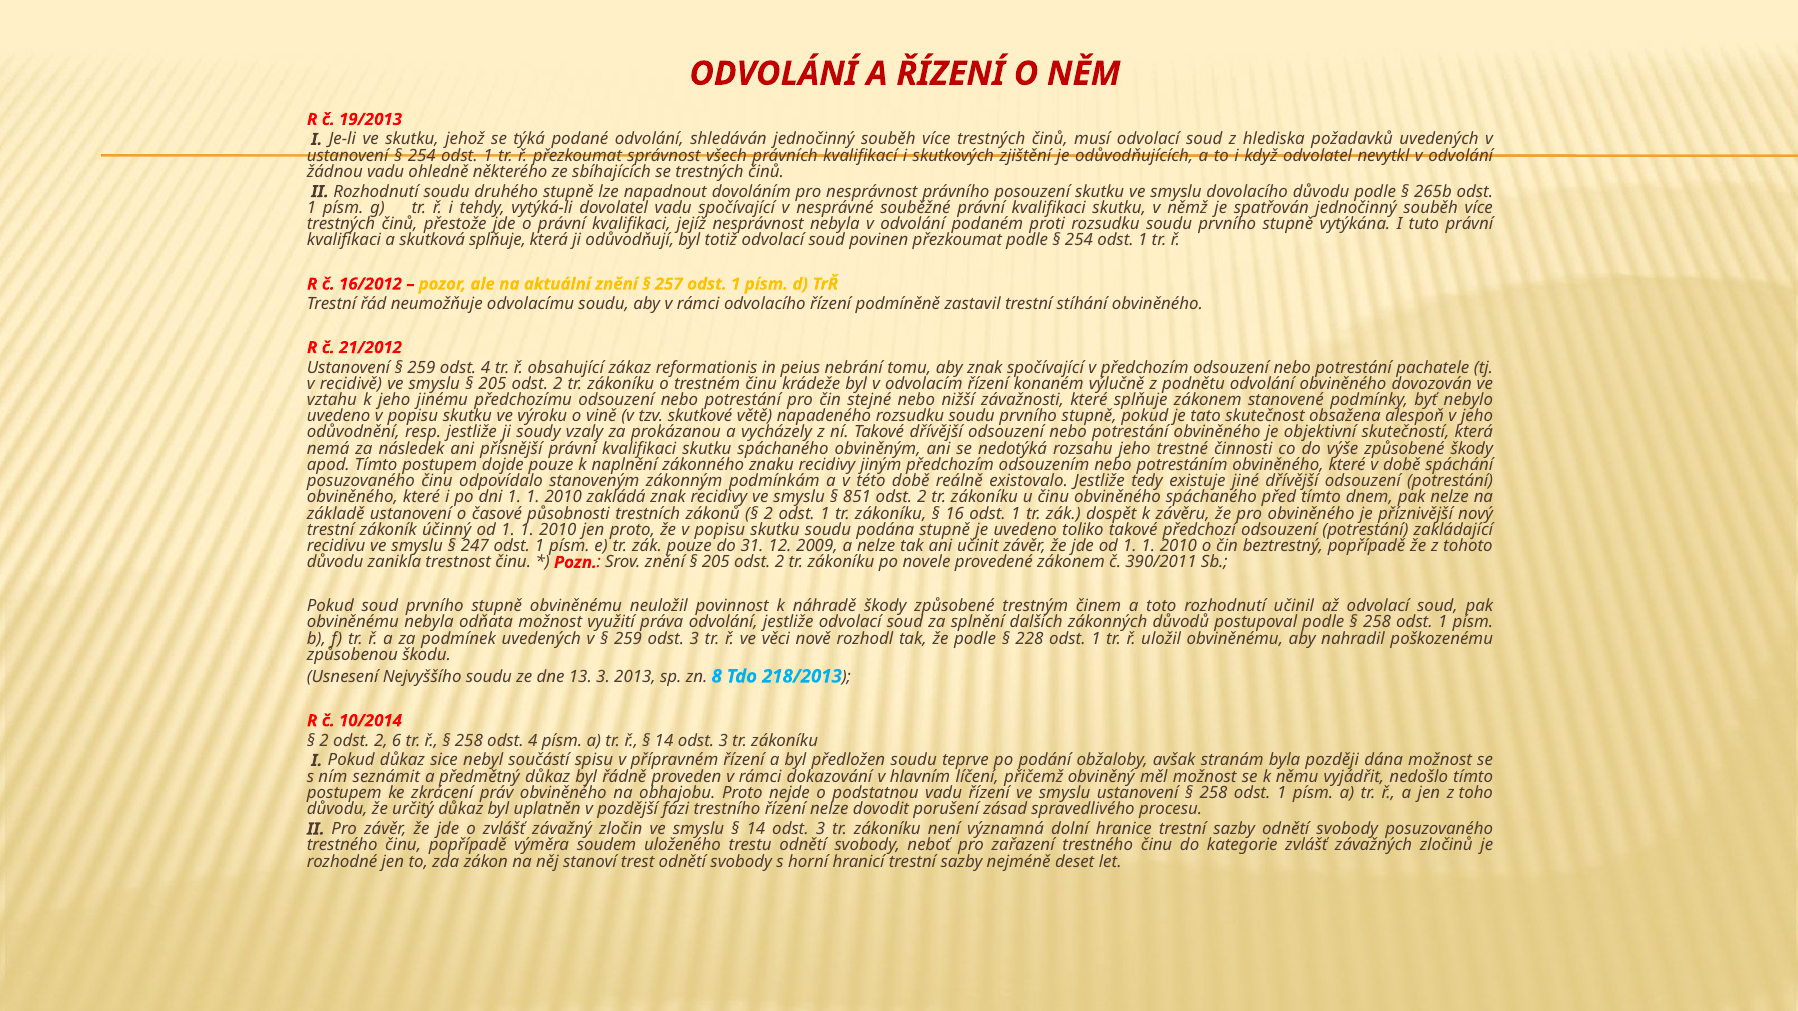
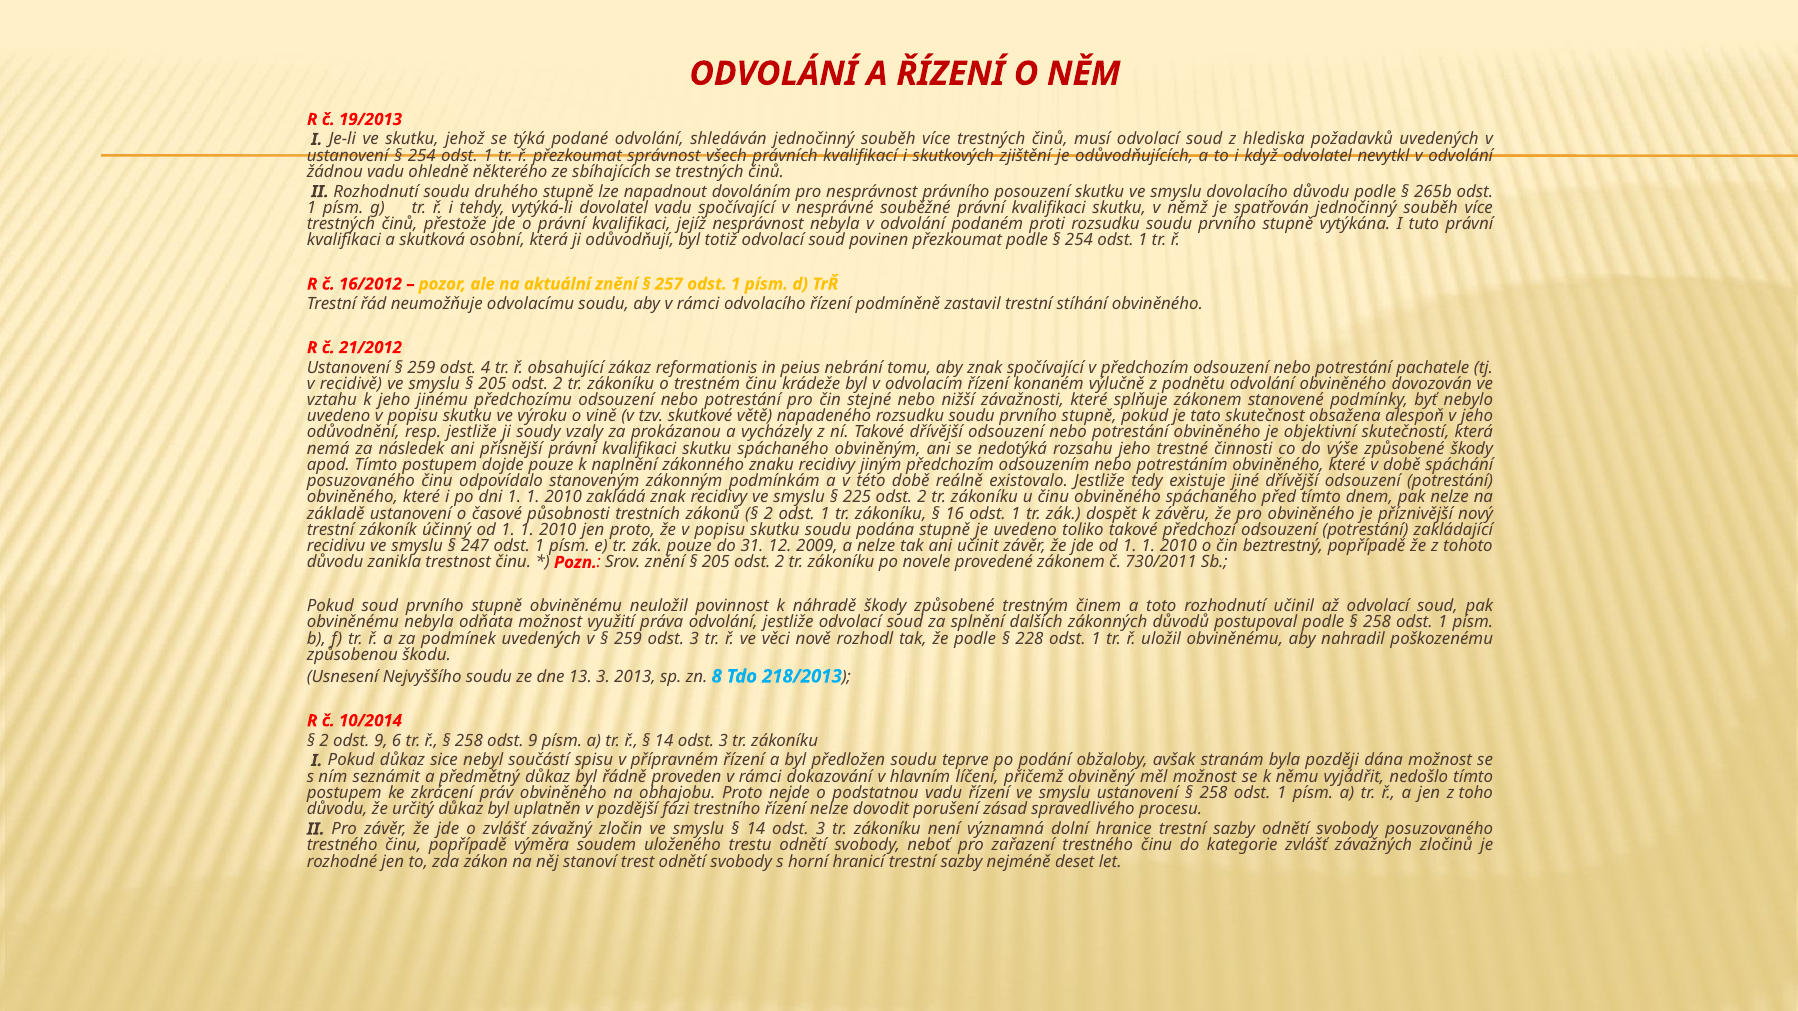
skutková splňuje: splňuje -> osobní
851: 851 -> 225
390/2011: 390/2011 -> 730/2011
2 odst 2: 2 -> 9
258 odst 4: 4 -> 9
